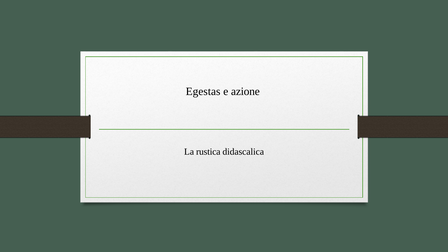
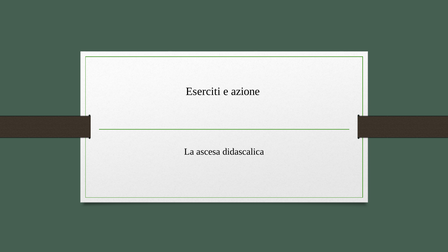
Egestas: Egestas -> Eserciti
rustica: rustica -> ascesa
